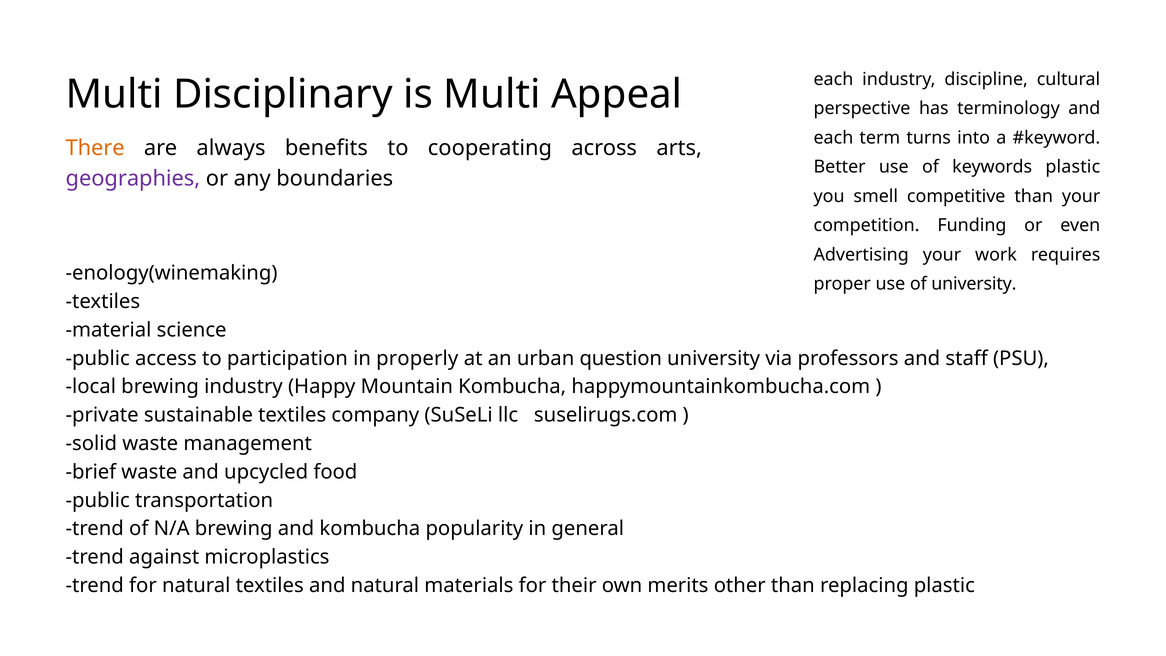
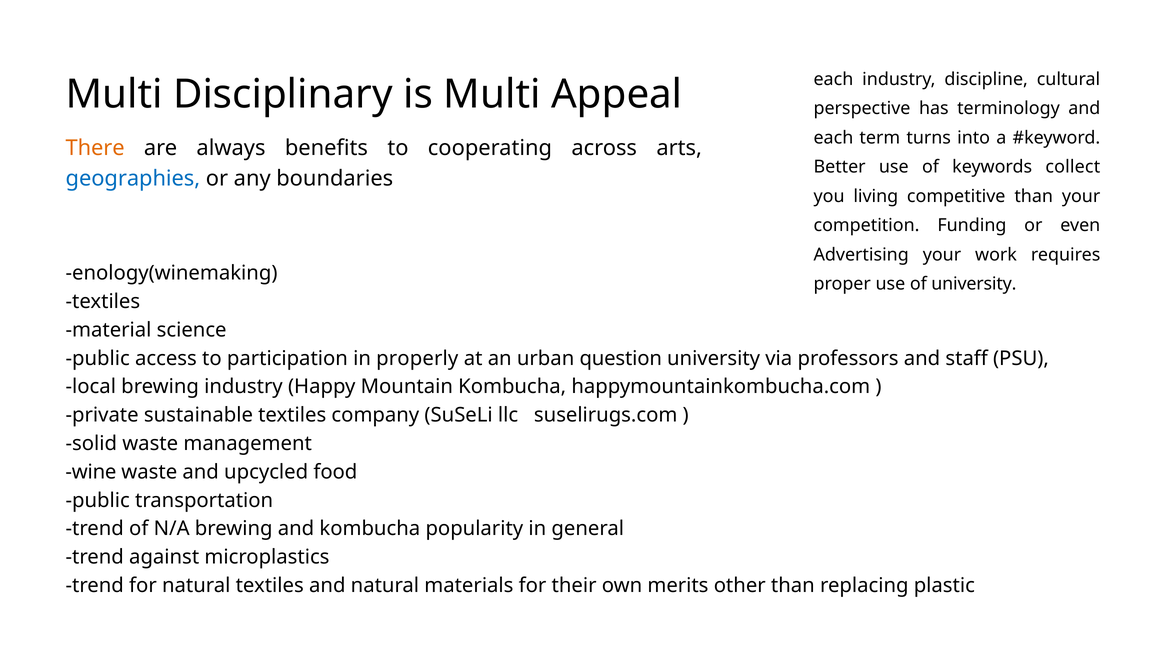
keywords plastic: plastic -> collect
geographies colour: purple -> blue
smell: smell -> living
brief: brief -> wine
